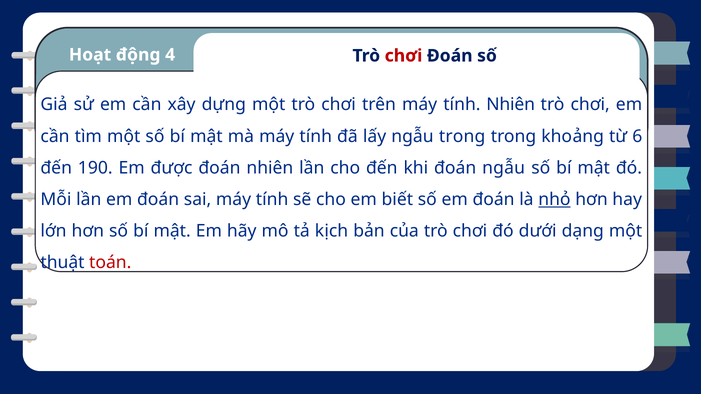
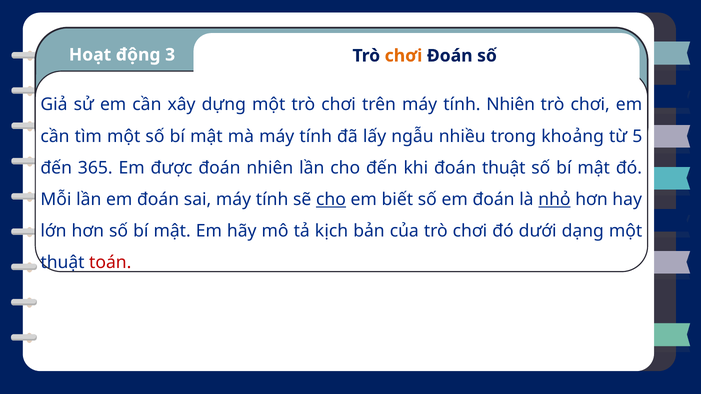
4: 4 -> 3
chơi at (404, 56) colour: red -> orange
ngẫu trong: trong -> nhiều
6: 6 -> 5
190: 190 -> 365
đoán ngẫu: ngẫu -> thuật
cho at (331, 199) underline: none -> present
